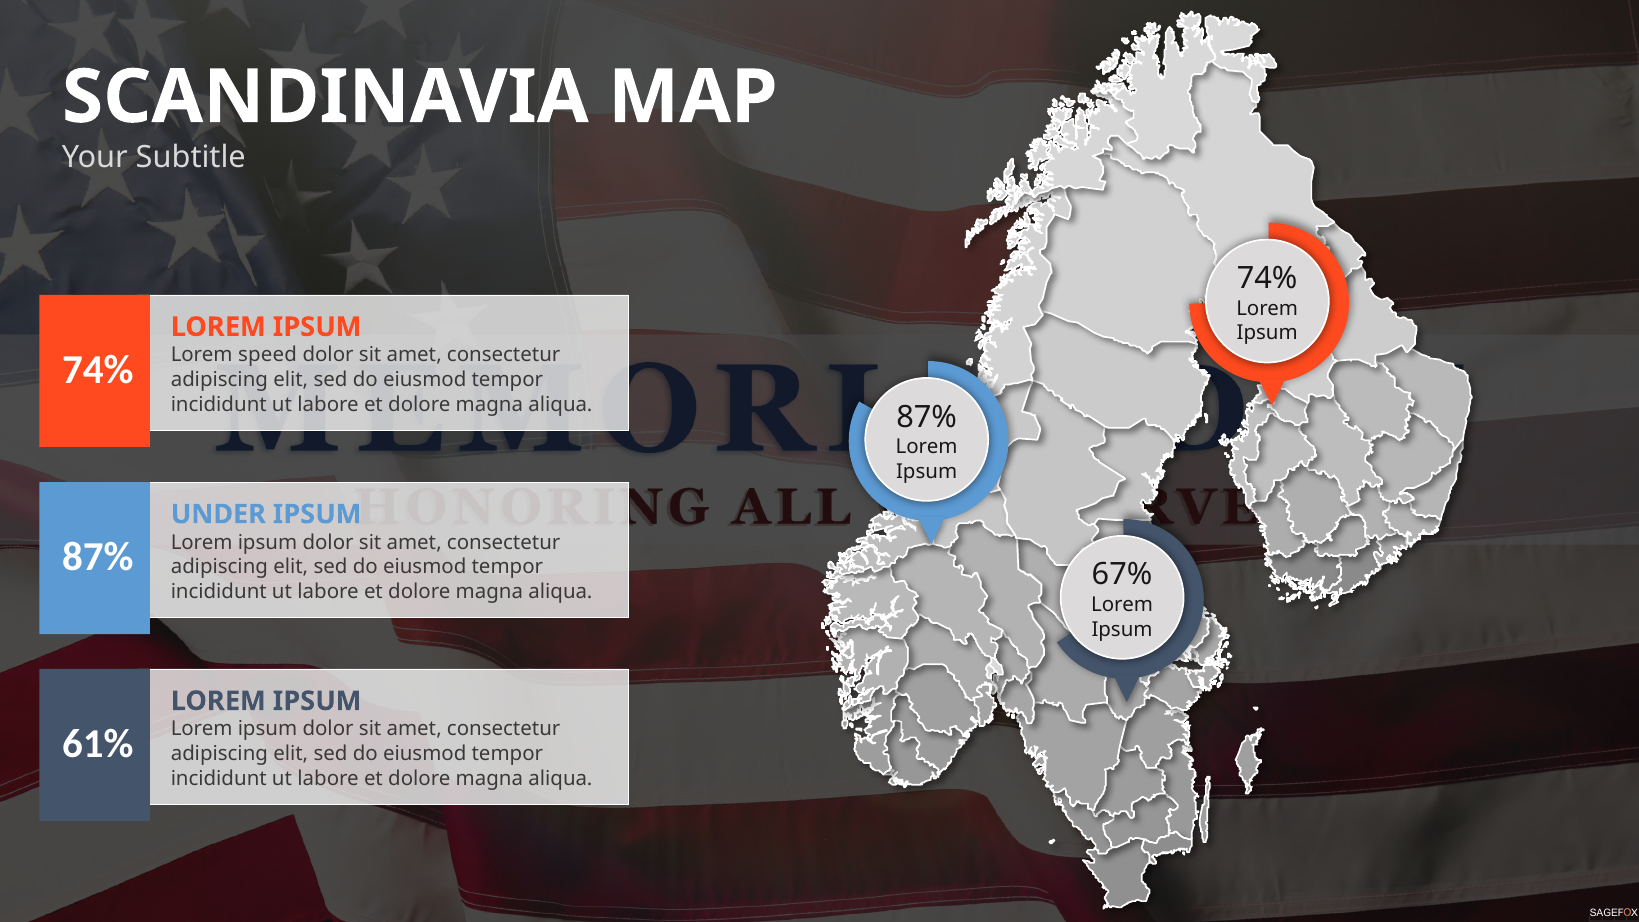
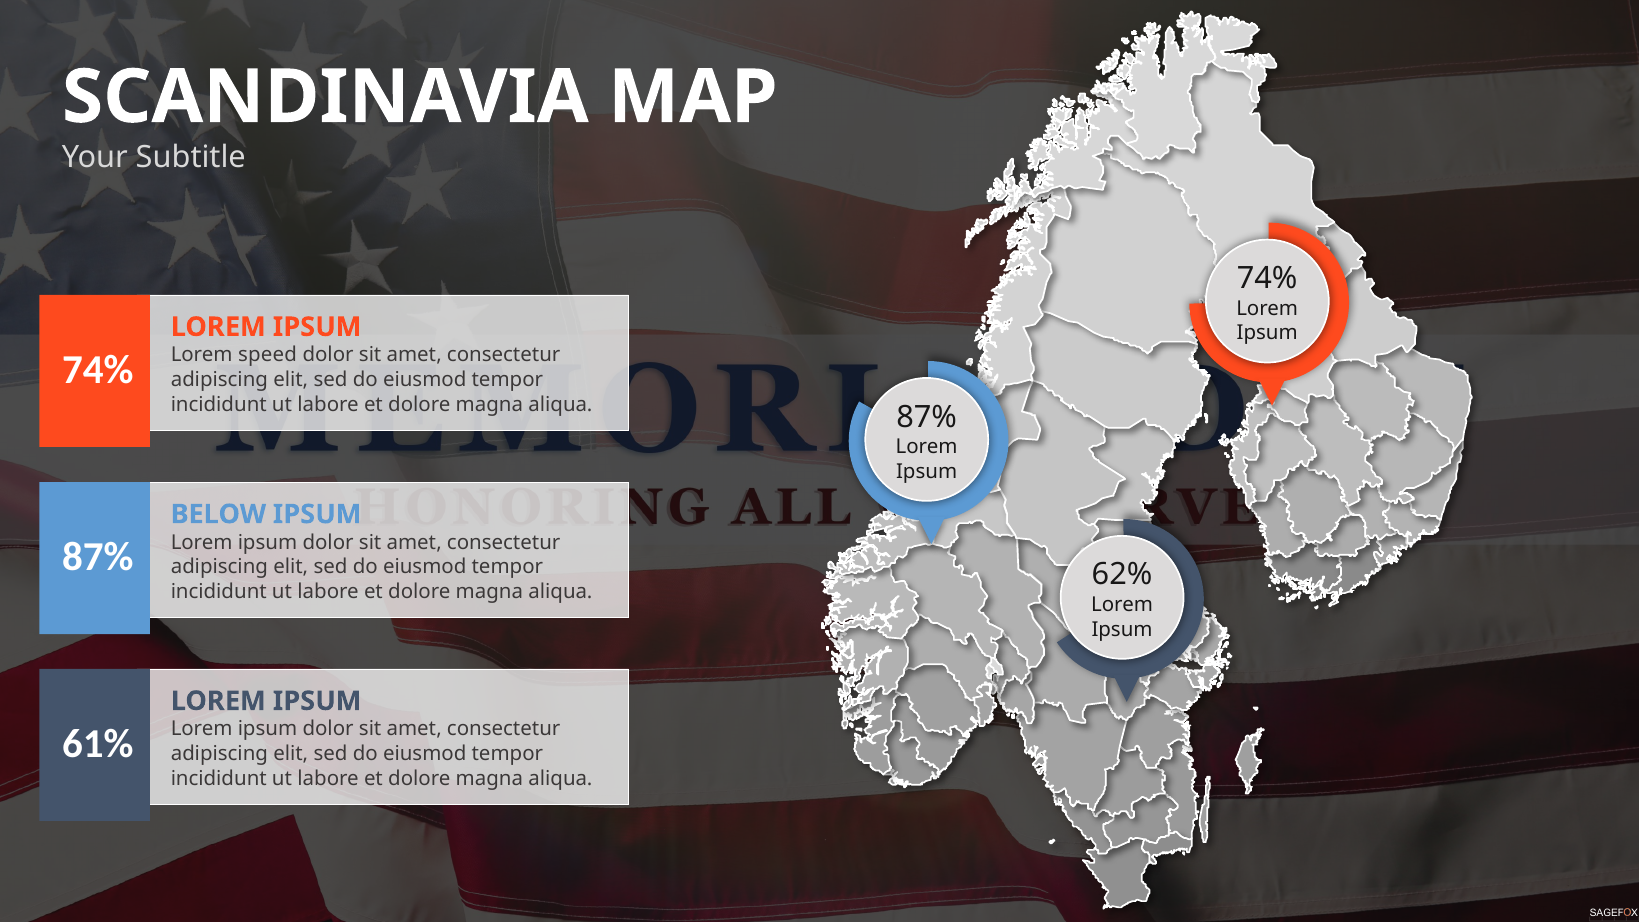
UNDER: UNDER -> BELOW
67%: 67% -> 62%
